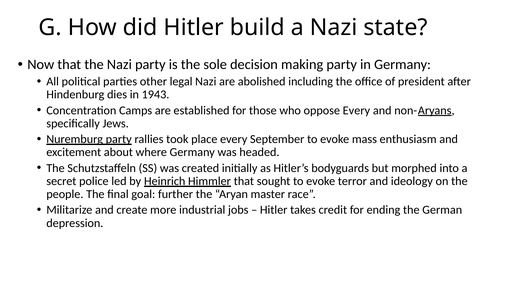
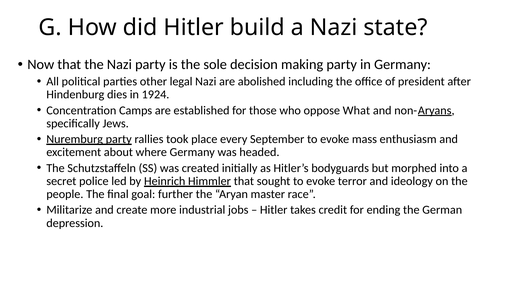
1943: 1943 -> 1924
oppose Every: Every -> What
